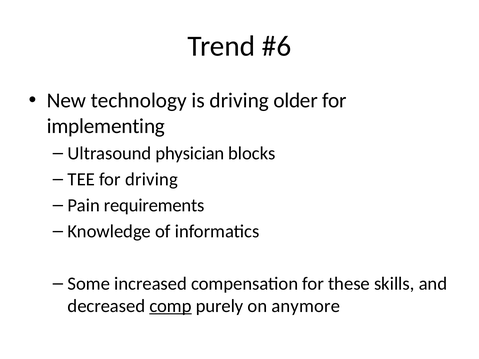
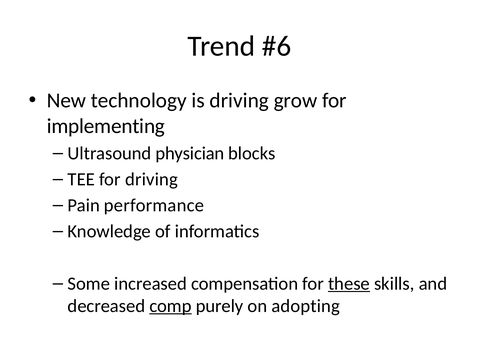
older: older -> grow
requirements: requirements -> performance
these underline: none -> present
anymore: anymore -> adopting
